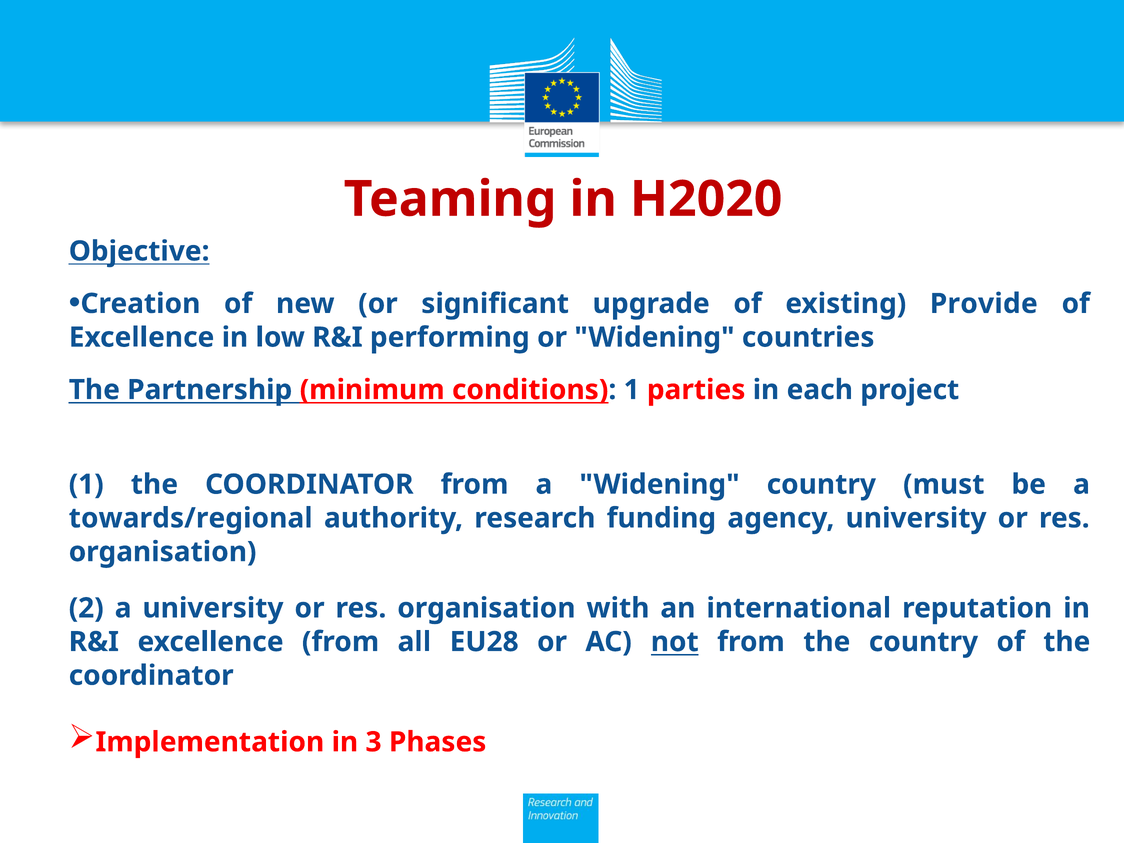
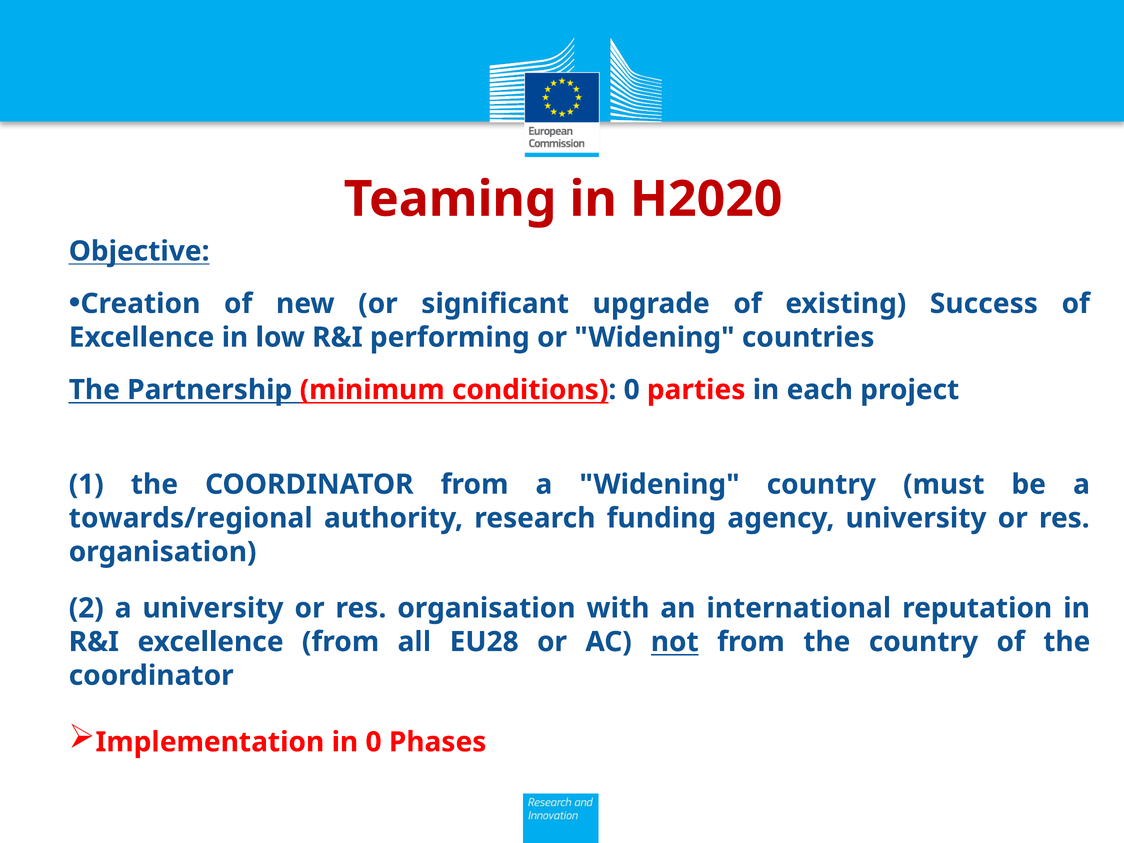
Provide: Provide -> Success
conditions 1: 1 -> 0
in 3: 3 -> 0
